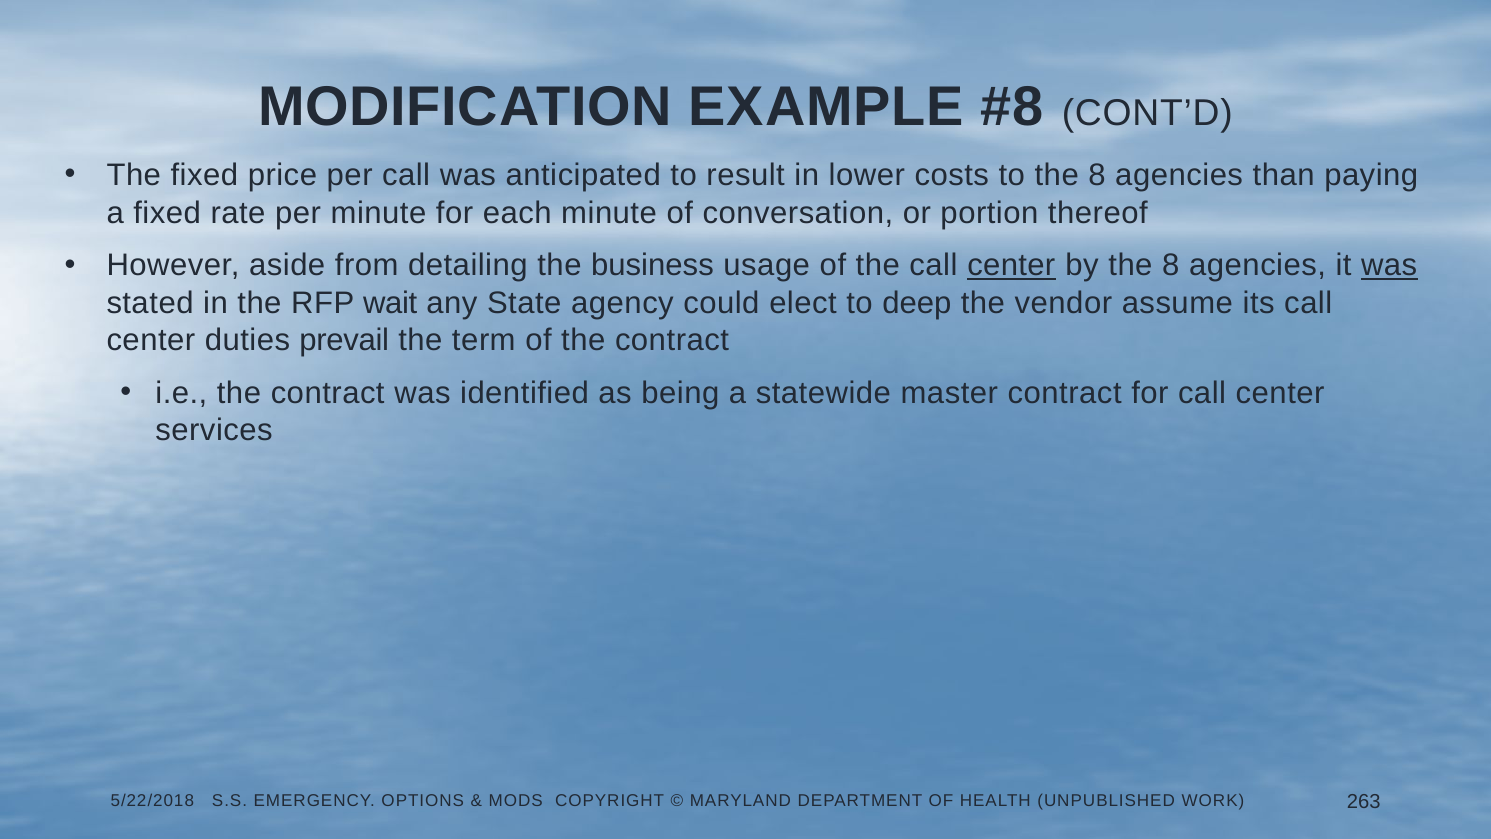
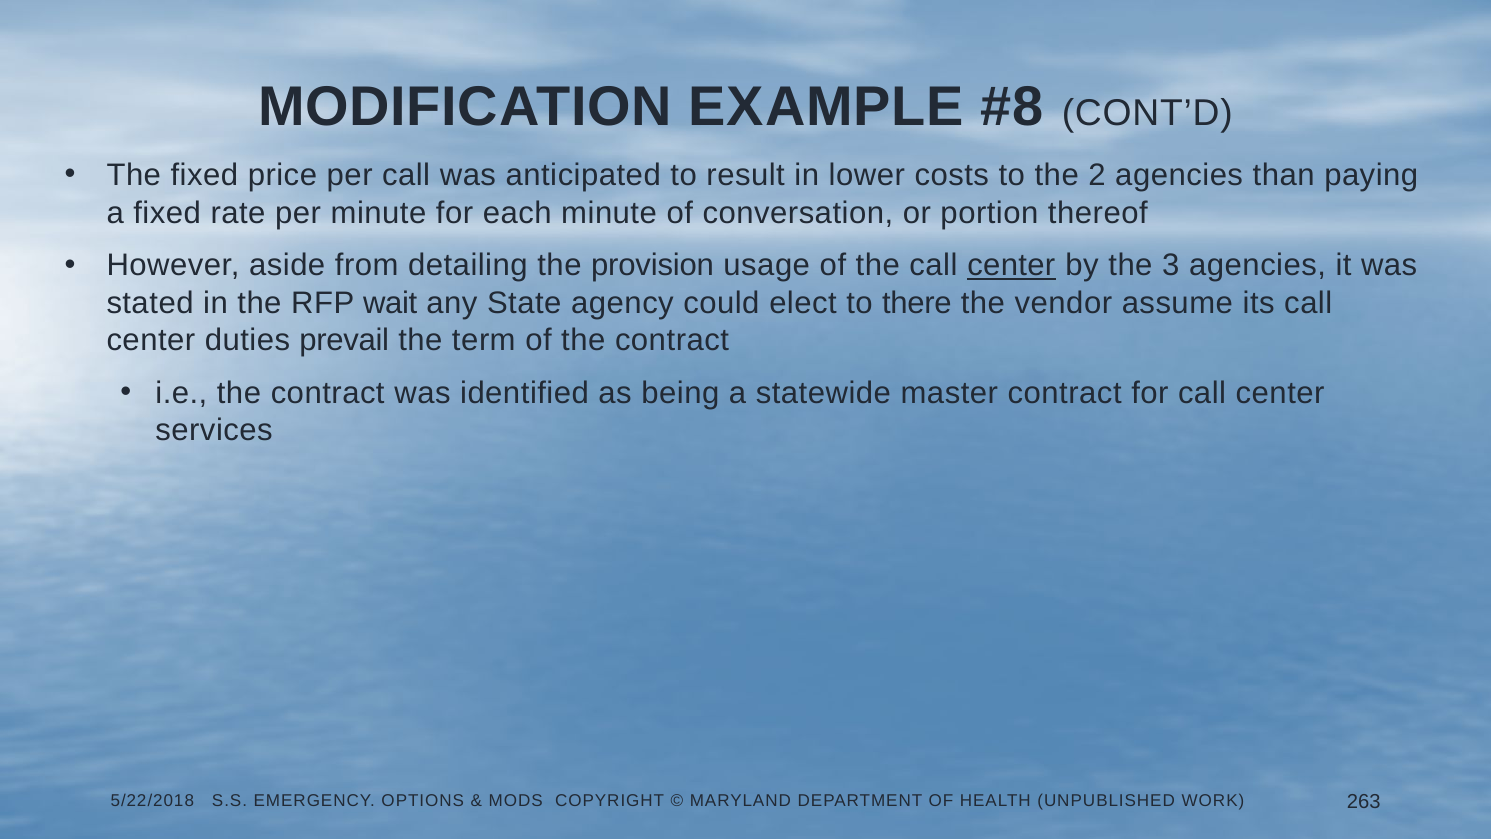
to the 8: 8 -> 2
business: business -> provision
by the 8: 8 -> 3
was at (1389, 266) underline: present -> none
deep: deep -> there
